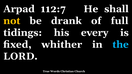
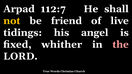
drank: drank -> friend
full: full -> live
every: every -> angel
the colour: light blue -> pink
